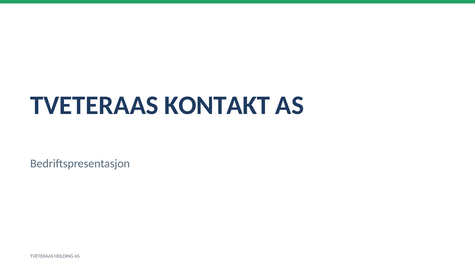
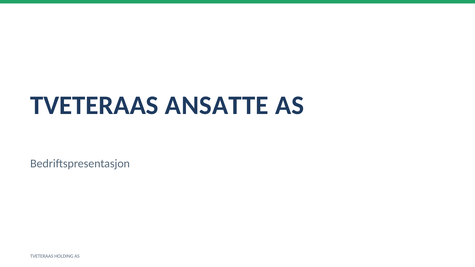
KONTAKT: KONTAKT -> ANSATTE
